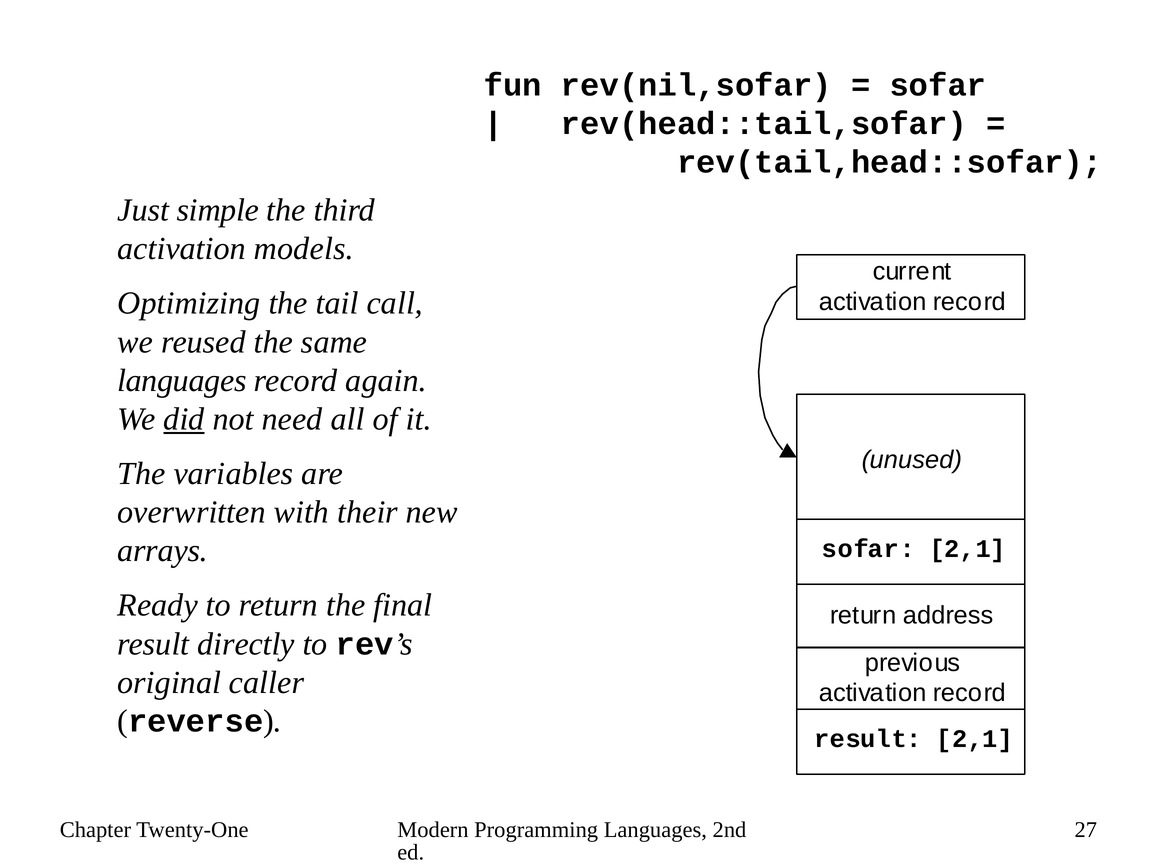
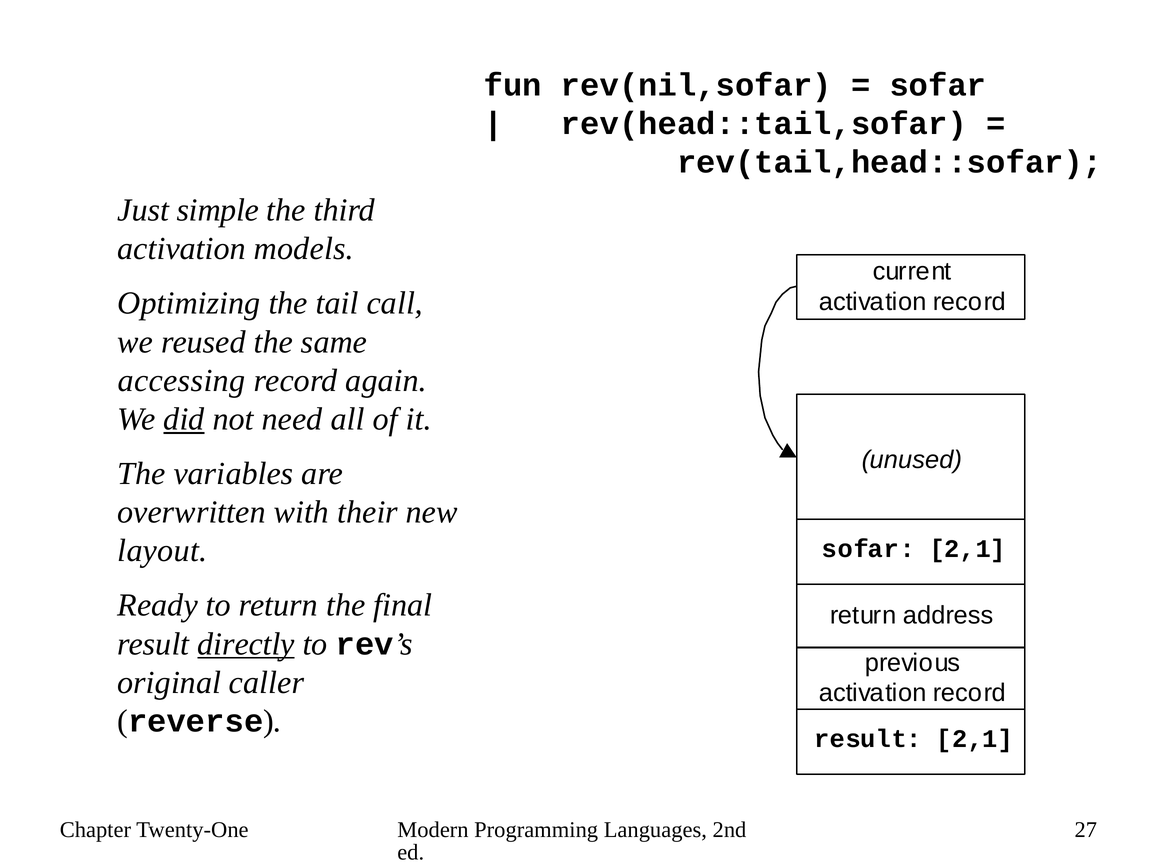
languages at (182, 381): languages -> accessing
arrays: arrays -> layout
directly underline: none -> present
